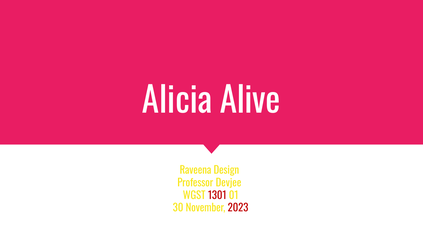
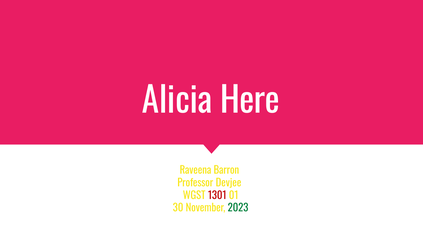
Alive: Alive -> Here
Design: Design -> Barron
2023 colour: red -> green
